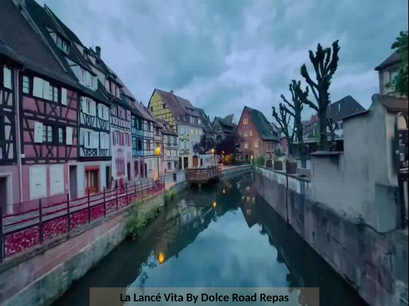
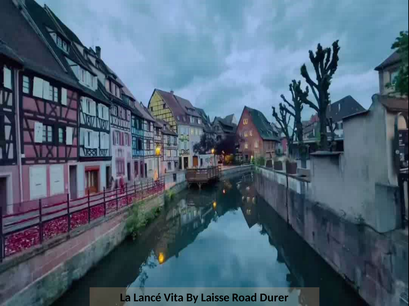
Dolce: Dolce -> Laisse
Repas: Repas -> Durer
